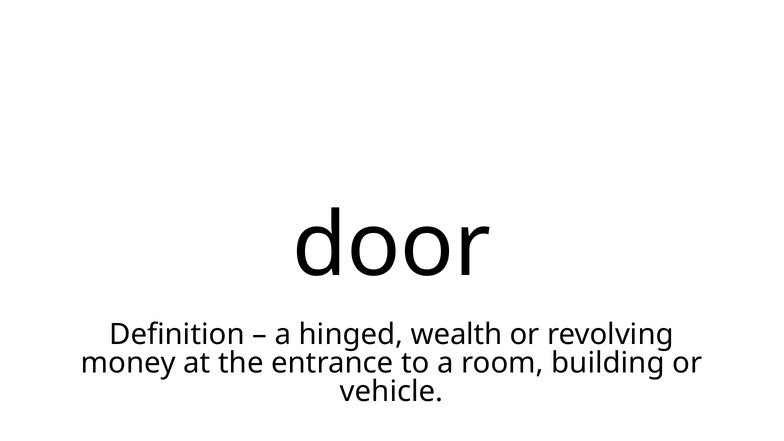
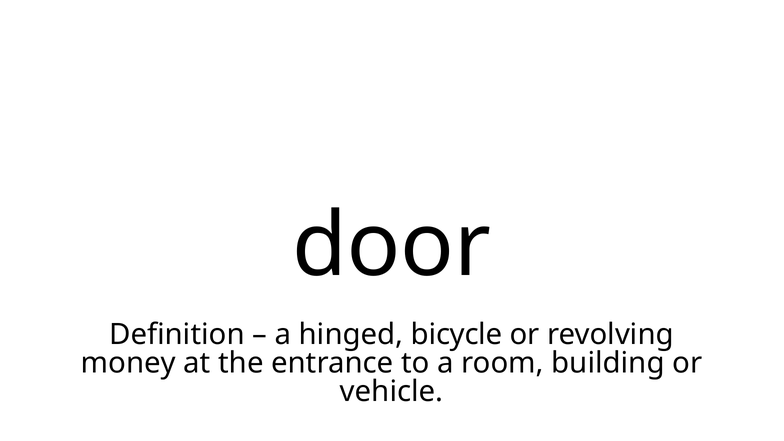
wealth: wealth -> bicycle
